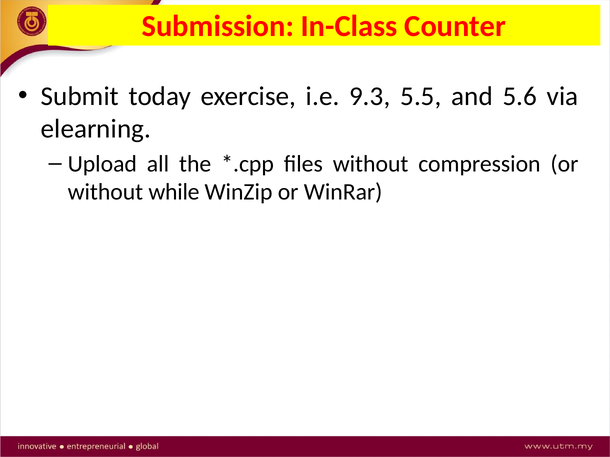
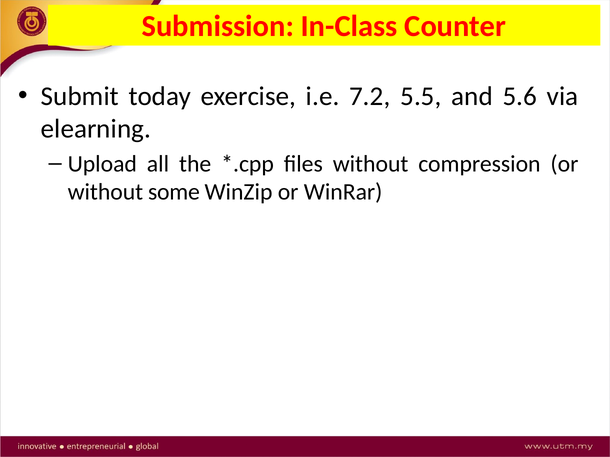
9.3: 9.3 -> 7.2
while: while -> some
